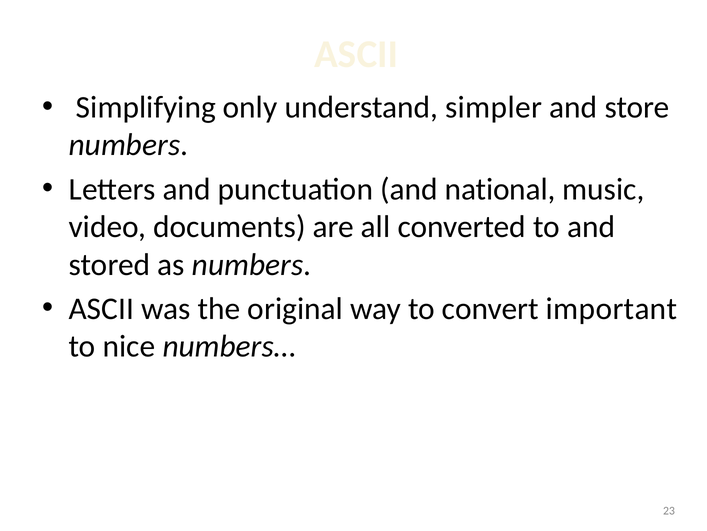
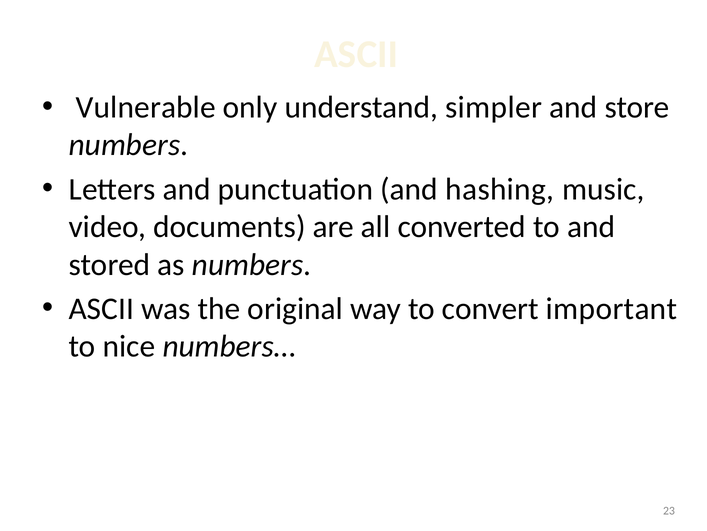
Simplifying: Simplifying -> Vulnerable
national: national -> hashing
